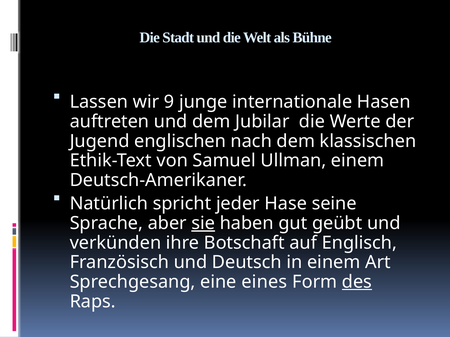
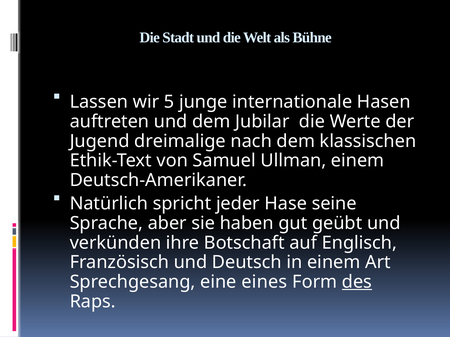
9: 9 -> 5
englischen: englischen -> dreimalige
sie underline: present -> none
